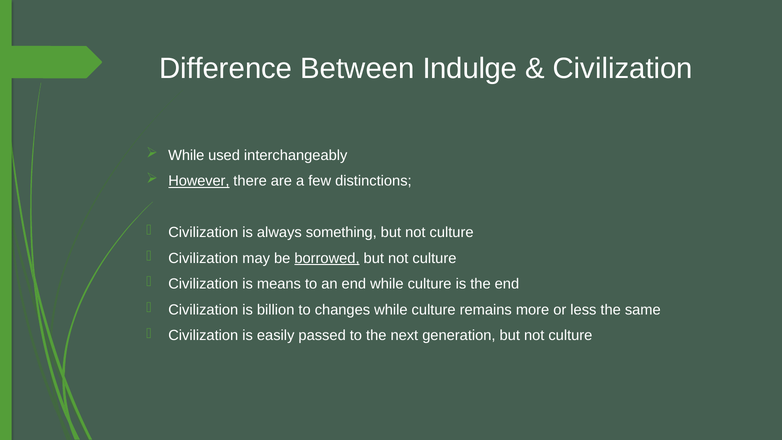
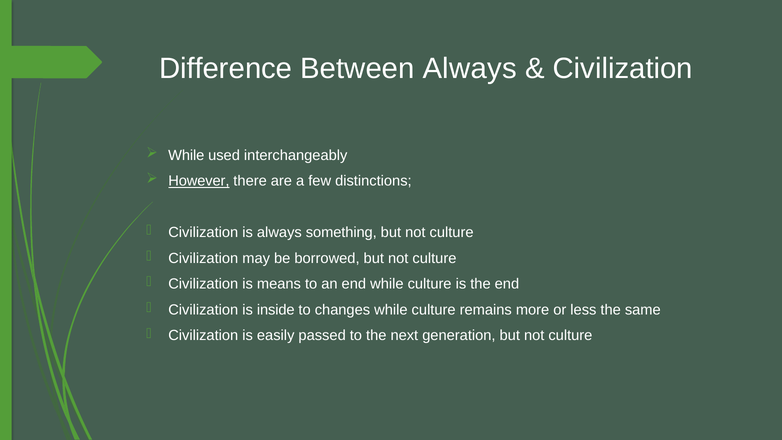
Between Indulge: Indulge -> Always
borrowed underline: present -> none
billion: billion -> inside
